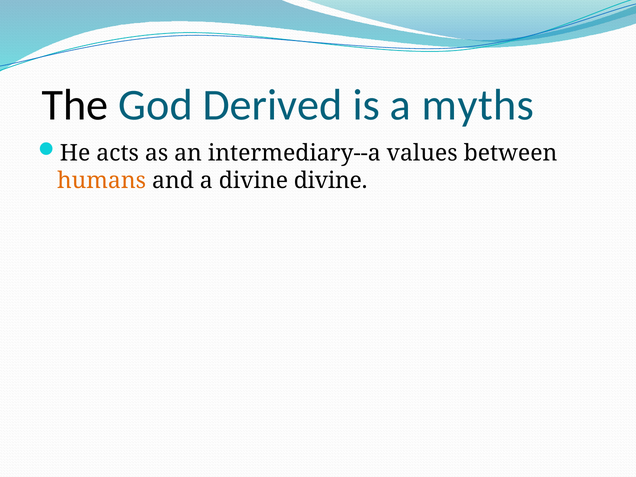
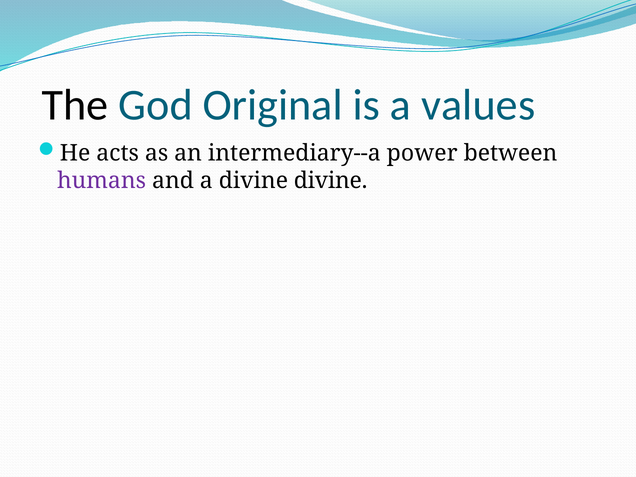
Derived: Derived -> Original
myths: myths -> values
values: values -> power
humans colour: orange -> purple
